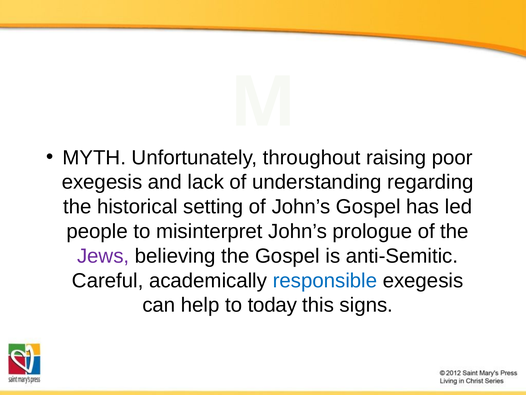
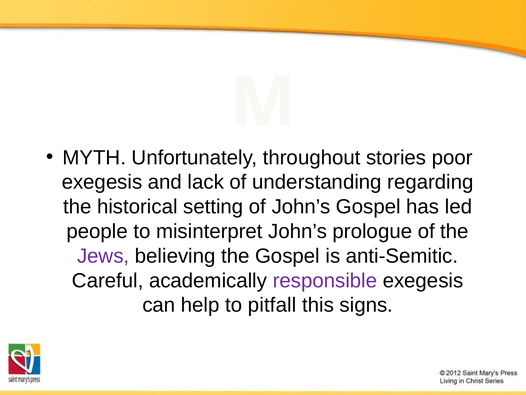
raising: raising -> stories
responsible colour: blue -> purple
today: today -> pitfall
